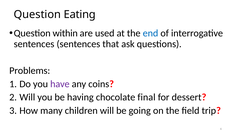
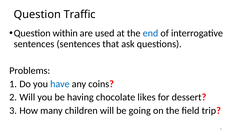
Eating: Eating -> Traffic
have colour: purple -> blue
final: final -> likes
